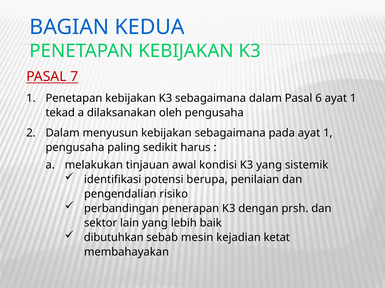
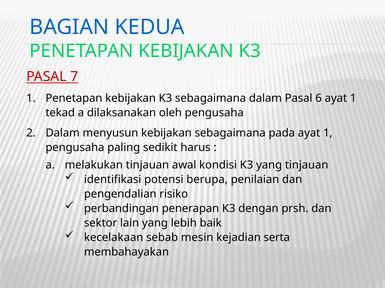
yang sistemik: sistemik -> tinjauan
dibutuhkan: dibutuhkan -> kecelakaan
ketat: ketat -> serta
